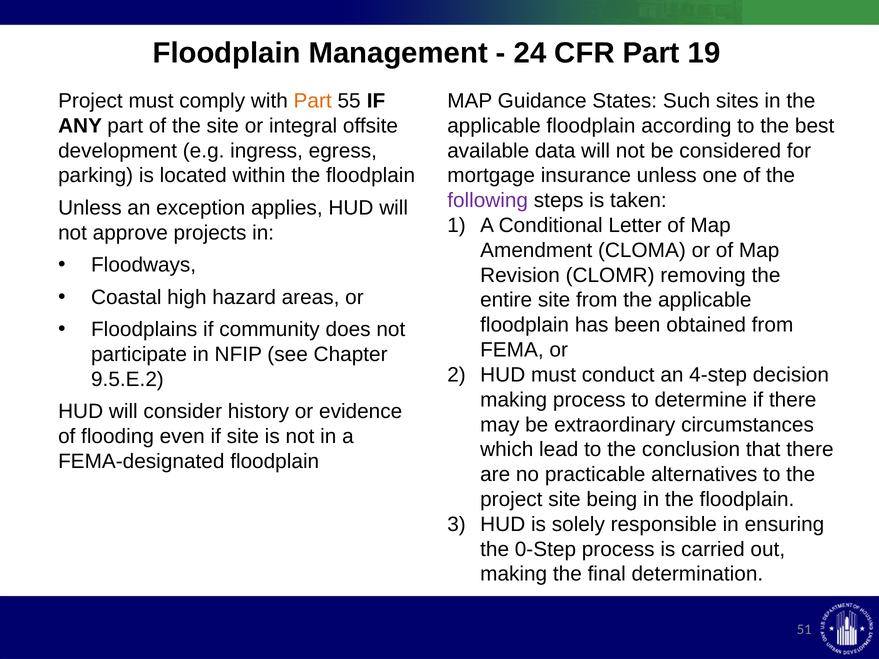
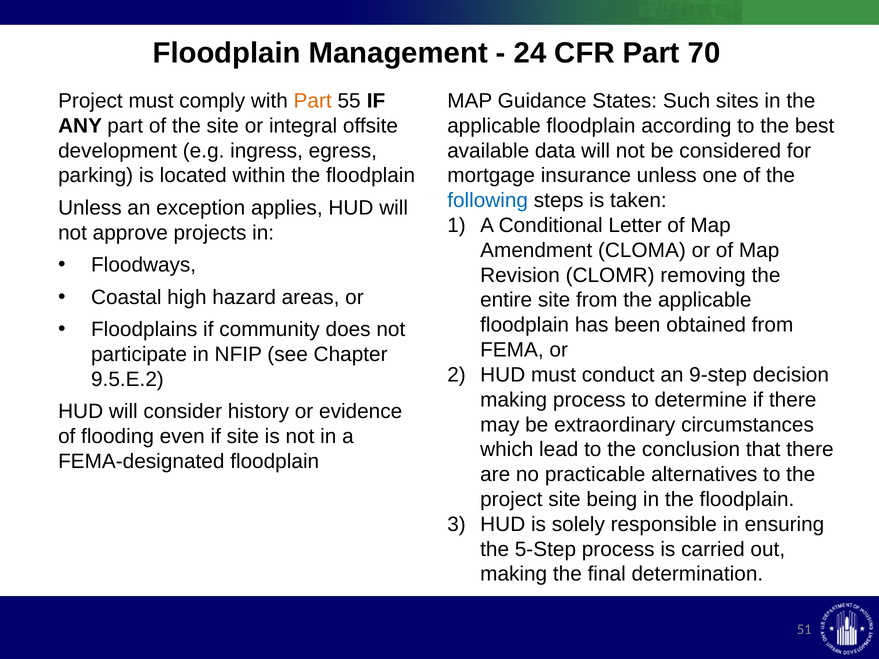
19: 19 -> 70
following colour: purple -> blue
4-step: 4-step -> 9-step
0-Step: 0-Step -> 5-Step
